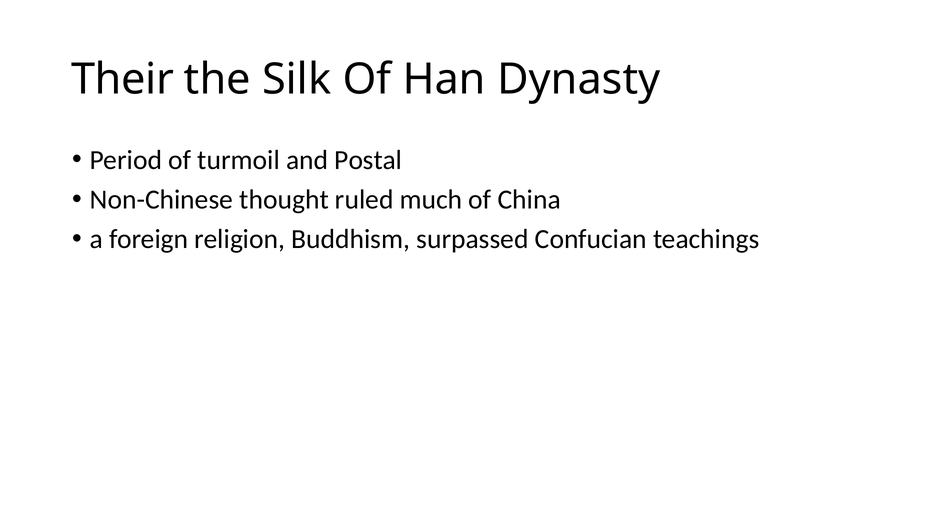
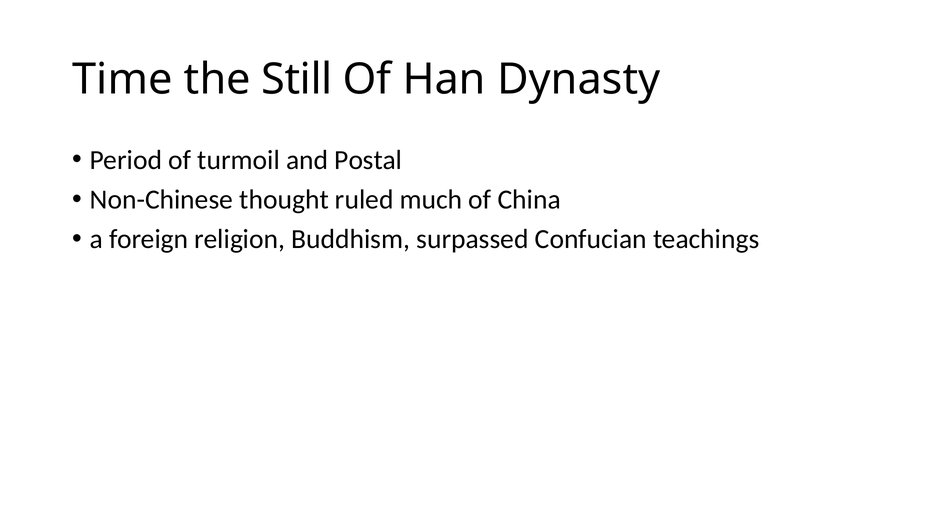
Their: Their -> Time
Silk: Silk -> Still
